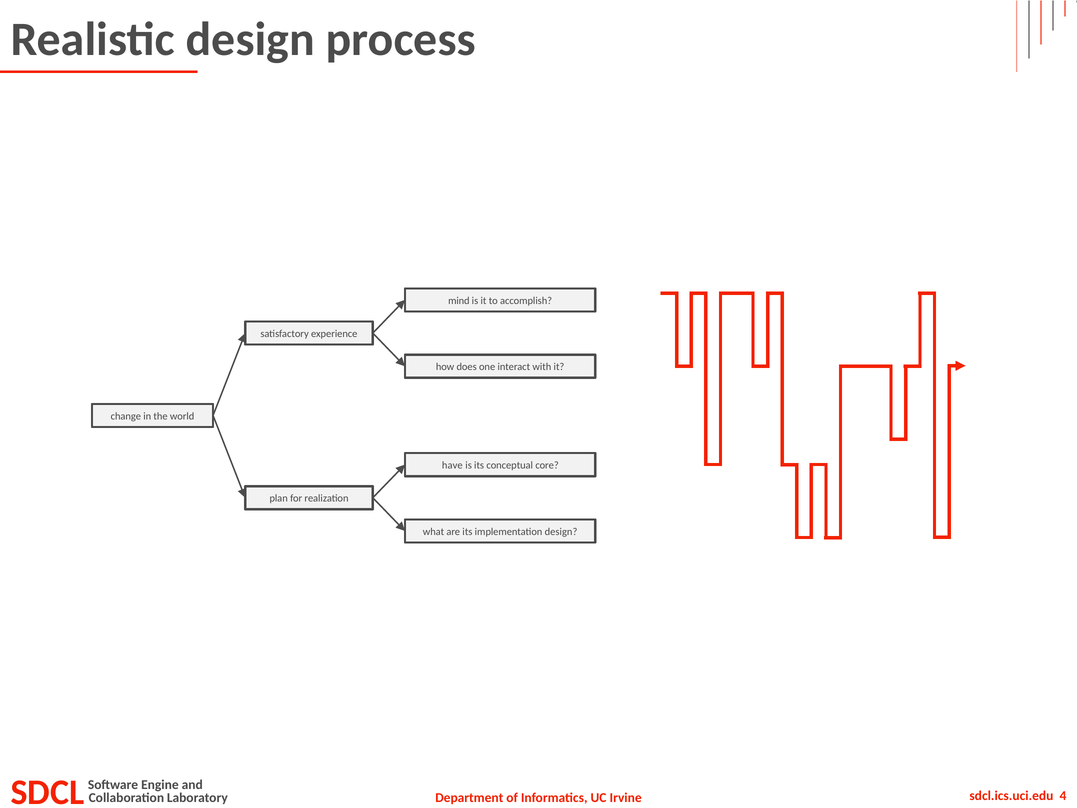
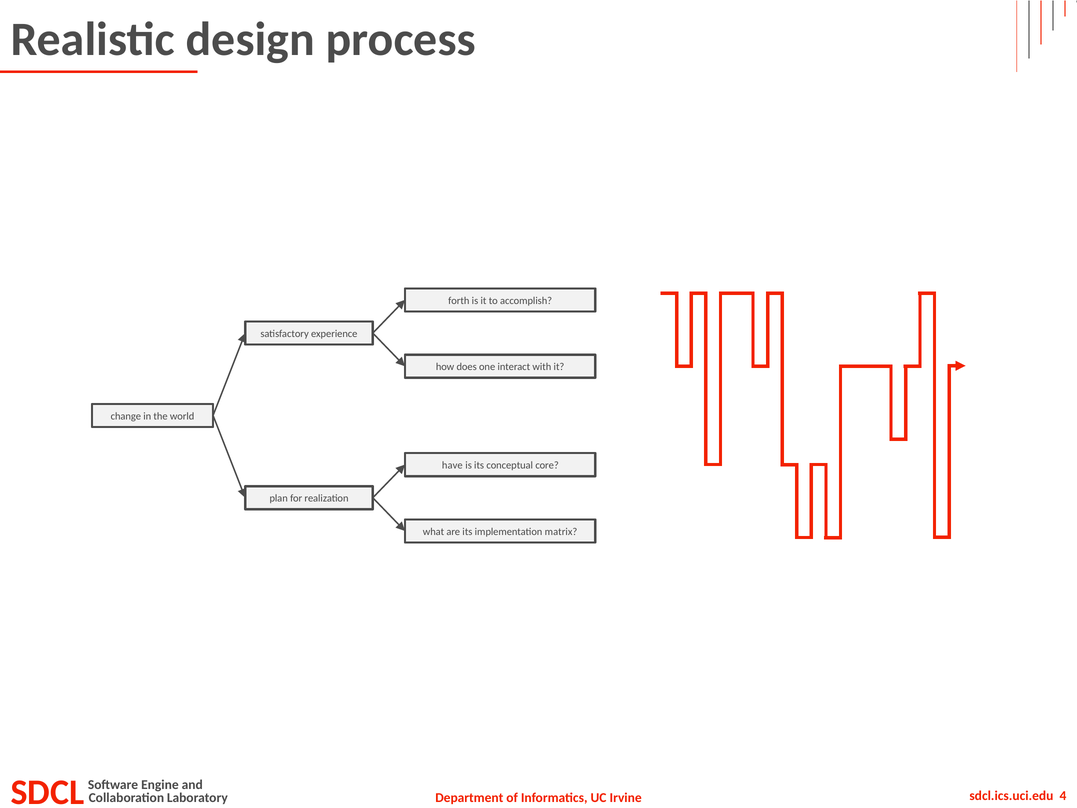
mind: mind -> forth
implementation design: design -> matrix
